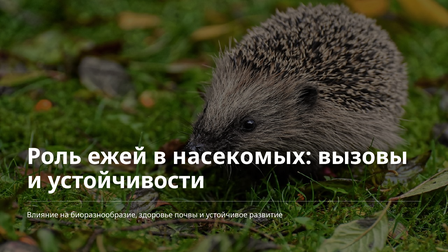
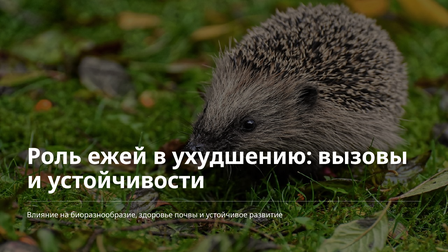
насекомых: насекомых -> ухудшению
